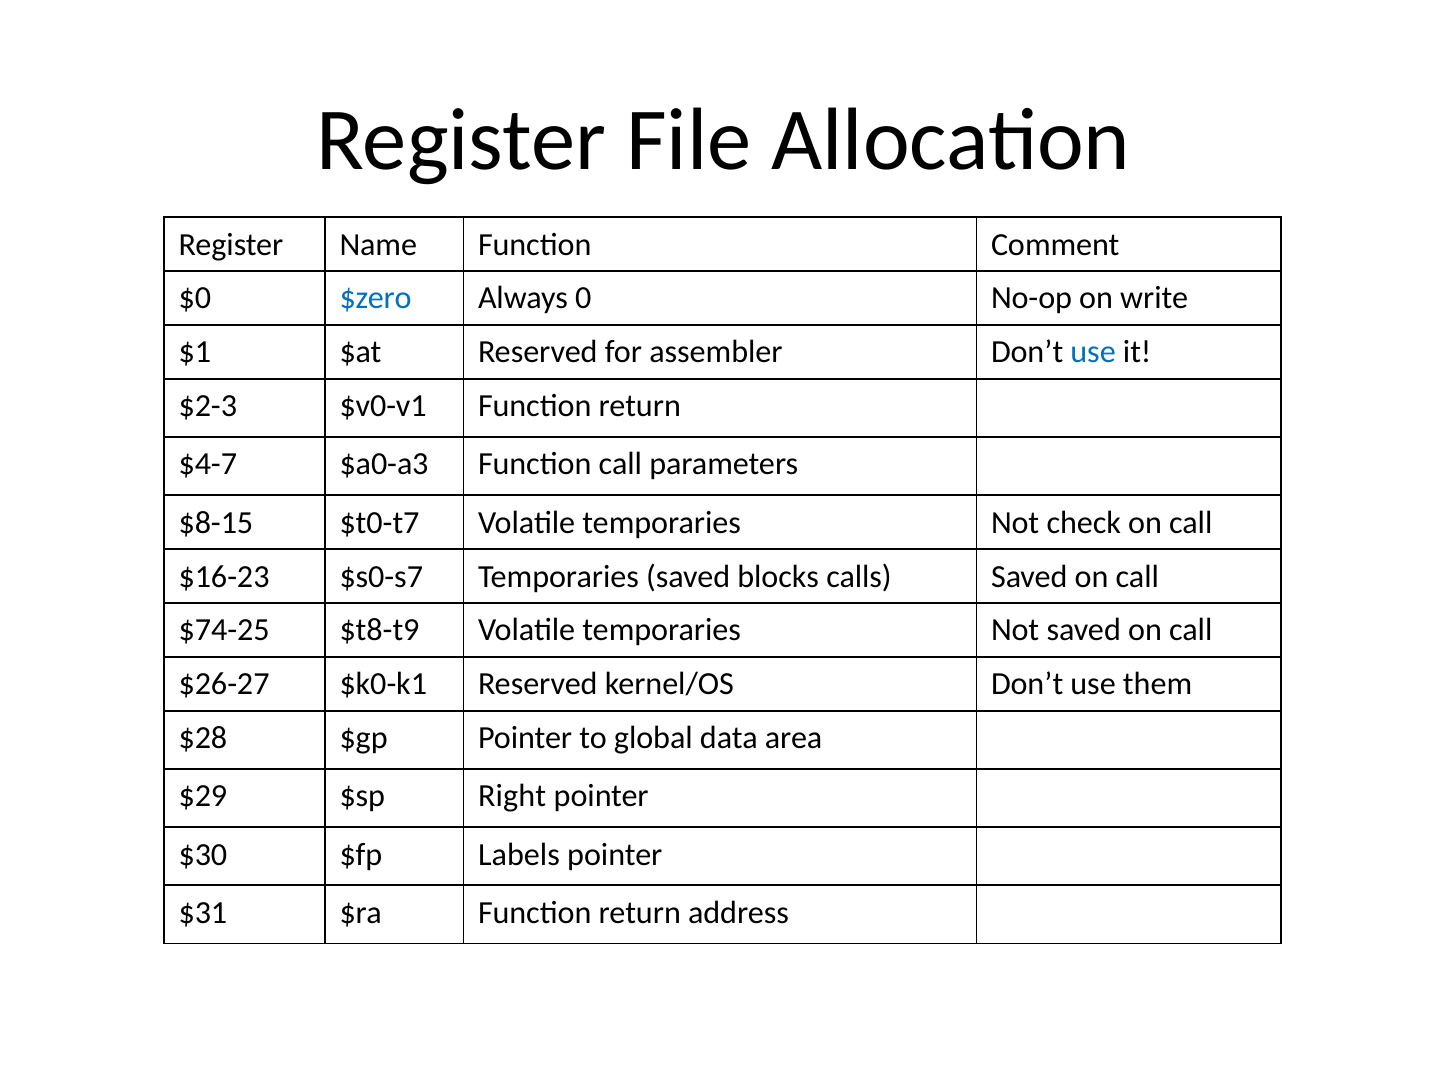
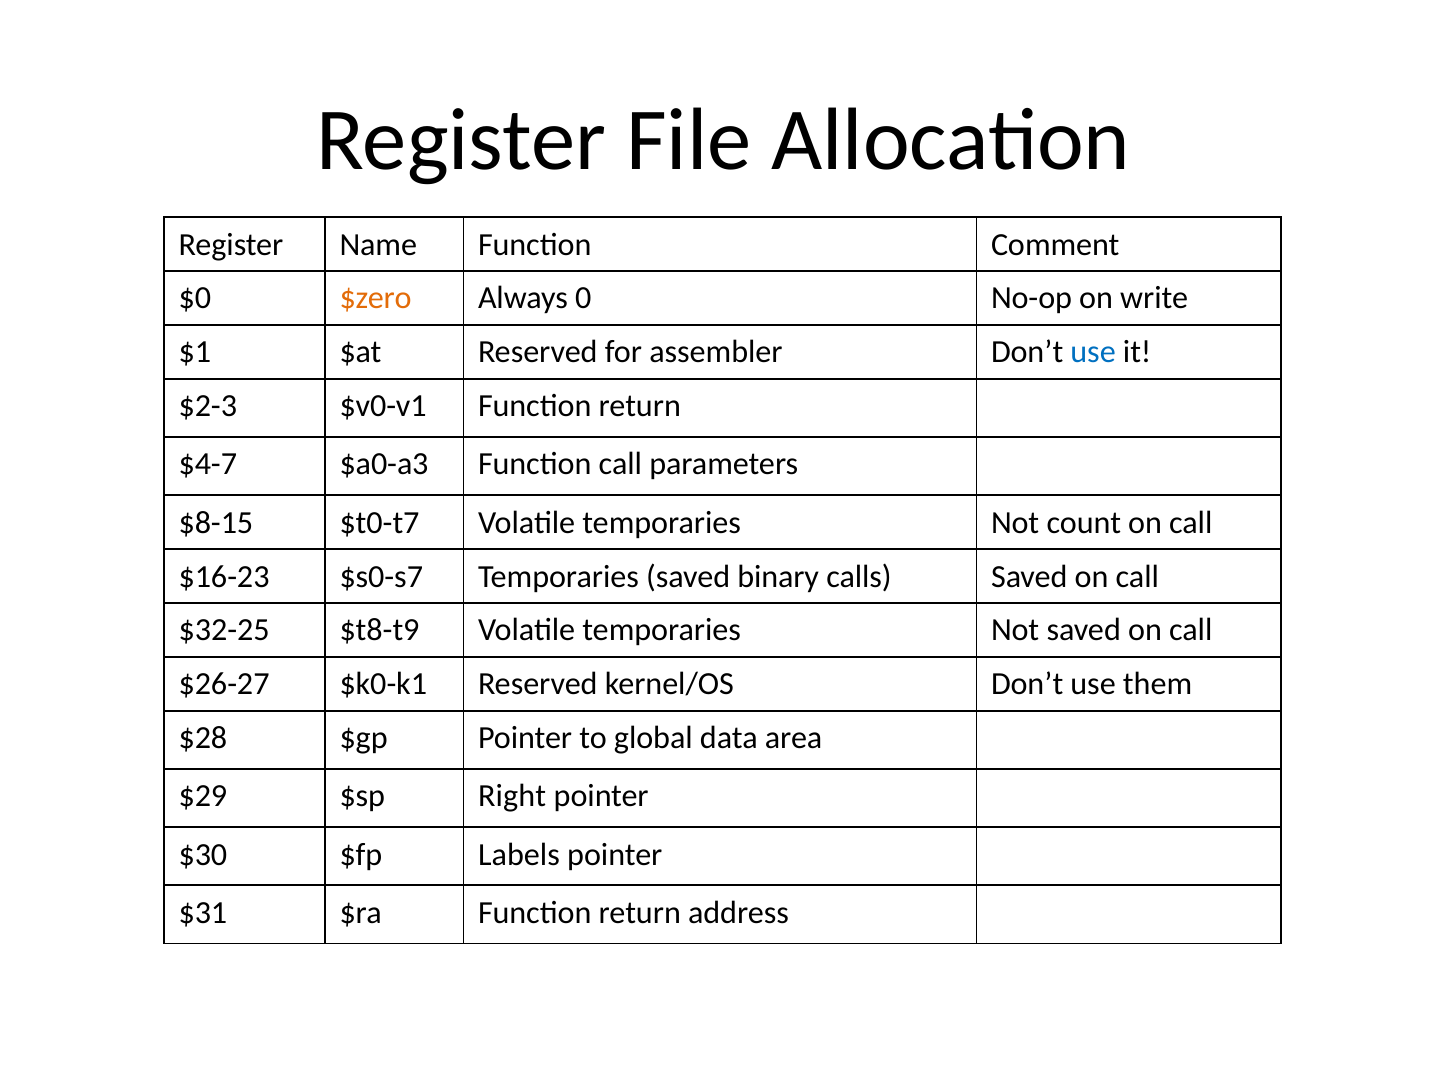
$zero colour: blue -> orange
check: check -> count
blocks: blocks -> binary
$74-25: $74-25 -> $32-25
